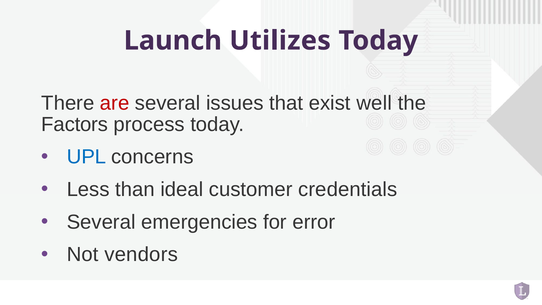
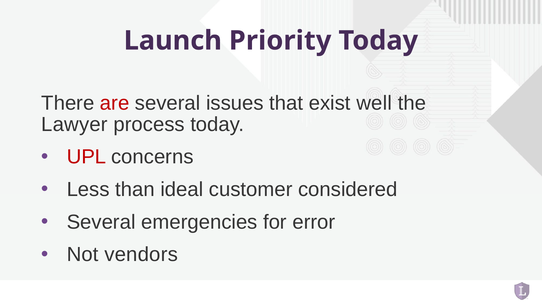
Utilizes: Utilizes -> Priority
Factors: Factors -> Lawyer
UPL colour: blue -> red
credentials: credentials -> considered
